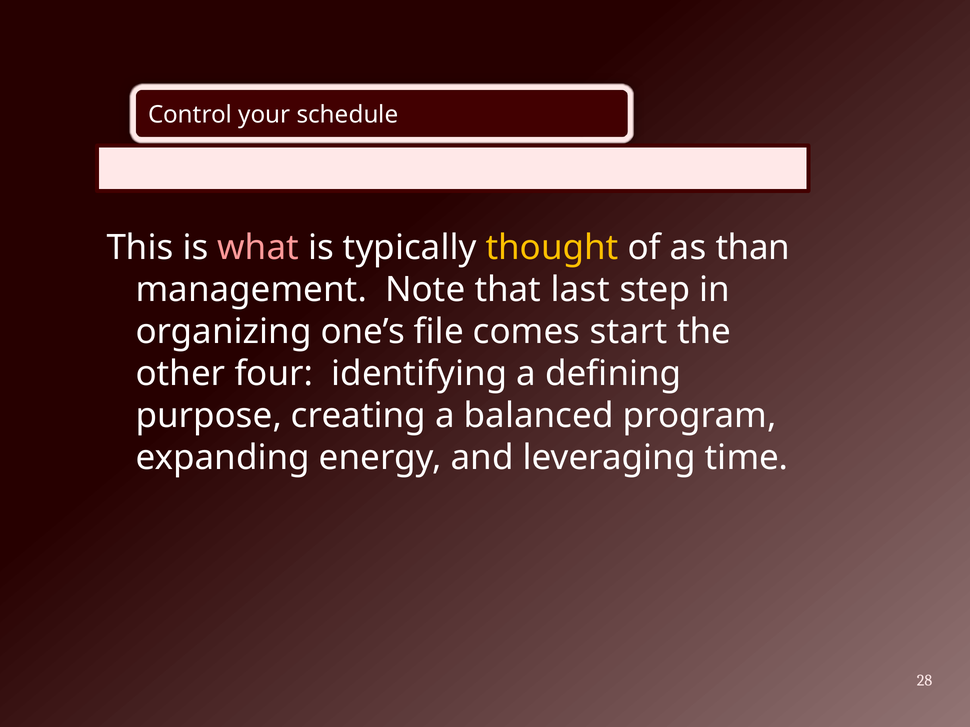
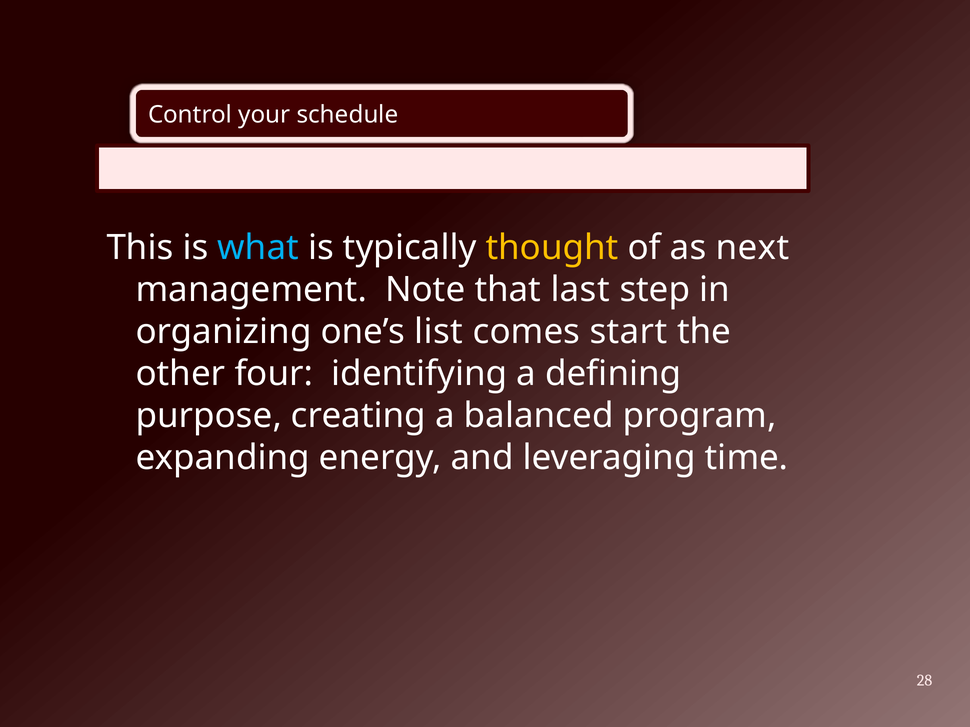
what colour: pink -> light blue
than: than -> next
file: file -> list
